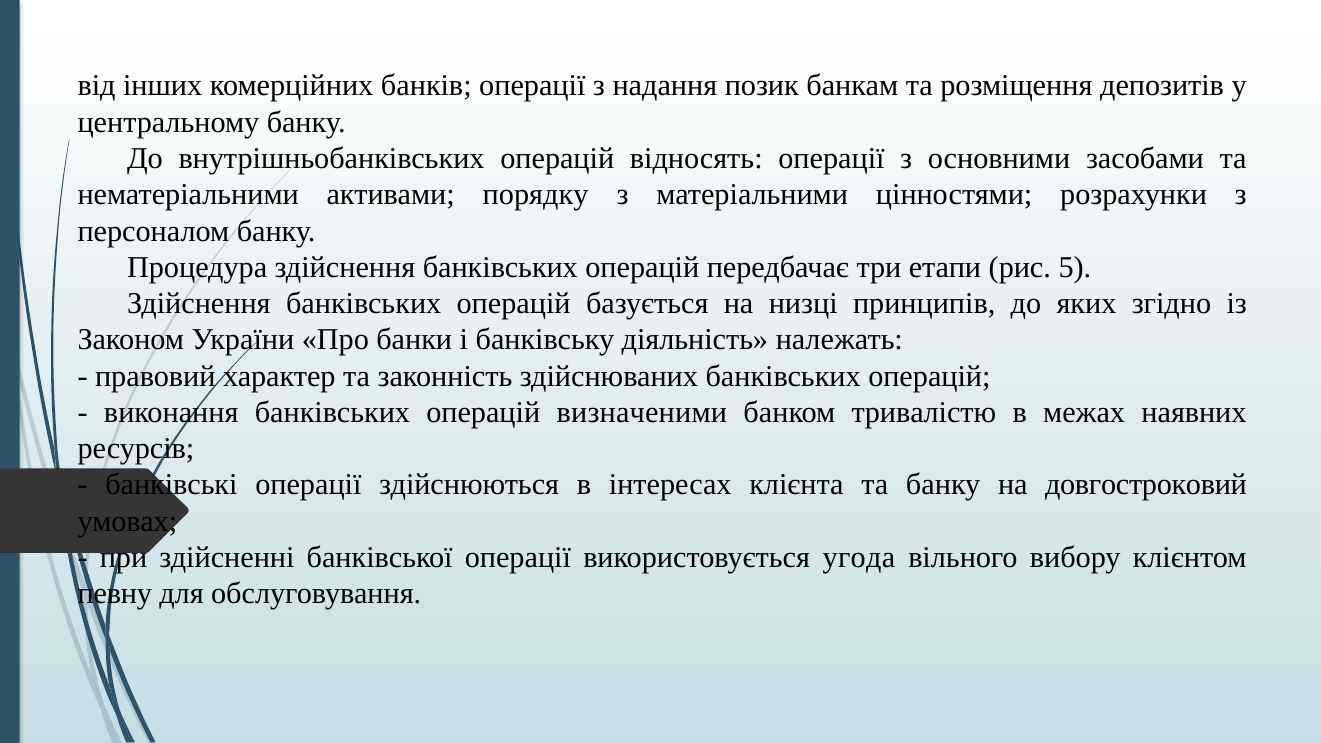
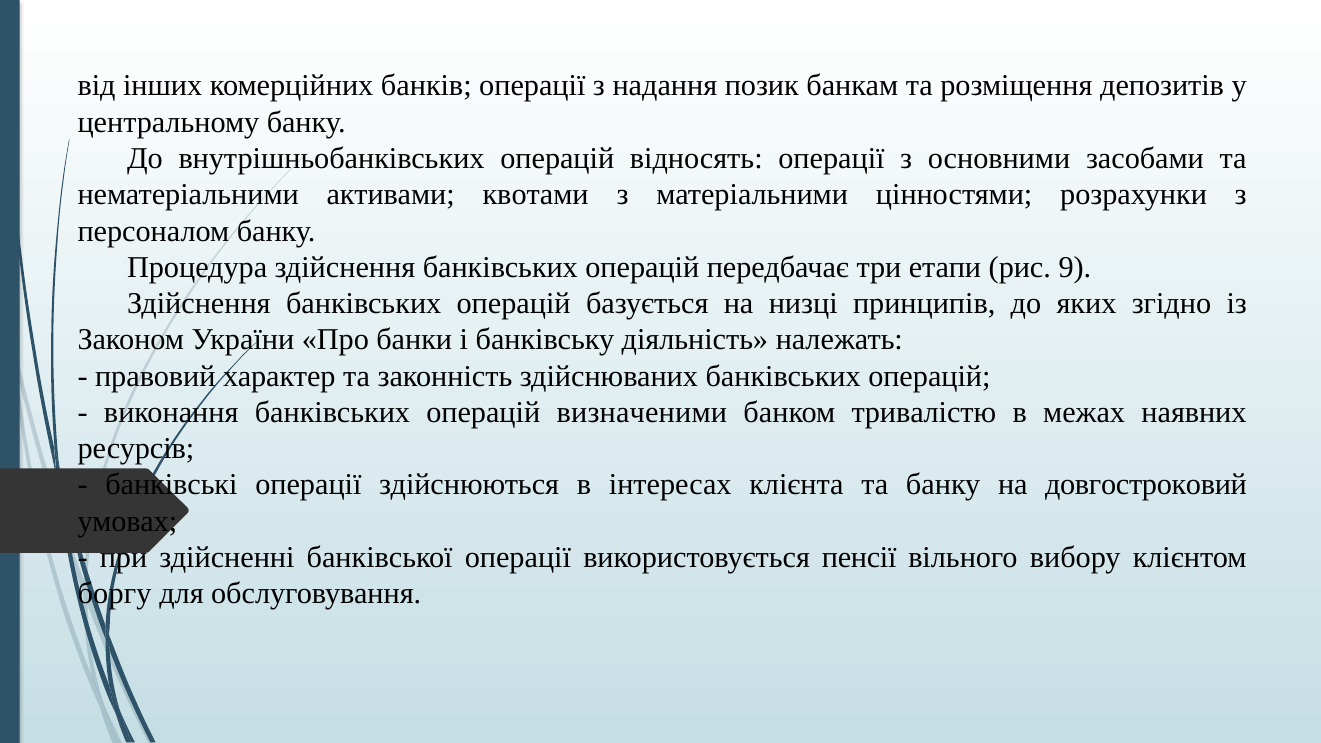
порядку: порядку -> квотами
5: 5 -> 9
угода: угода -> пенсії
певну: певну -> боргу
